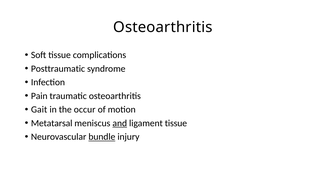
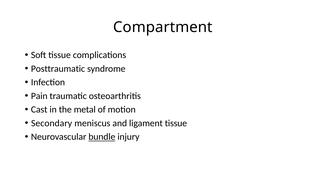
Osteoarthritis at (163, 27): Osteoarthritis -> Compartment
Gait: Gait -> Cast
occur: occur -> metal
Metatarsal: Metatarsal -> Secondary
and underline: present -> none
